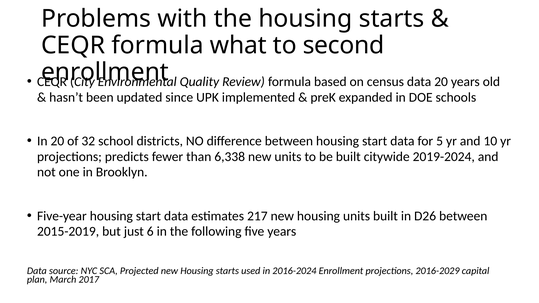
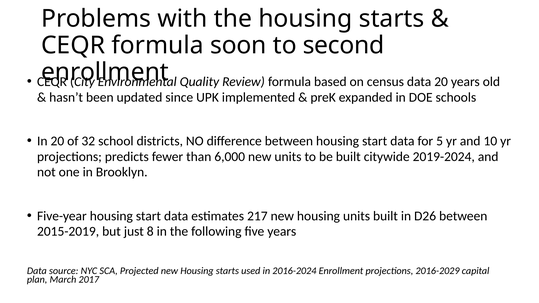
what: what -> soon
6,338: 6,338 -> 6,000
6: 6 -> 8
